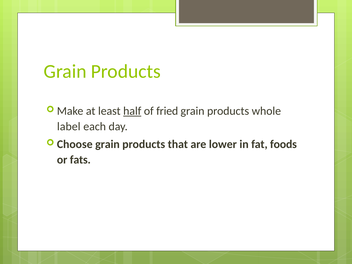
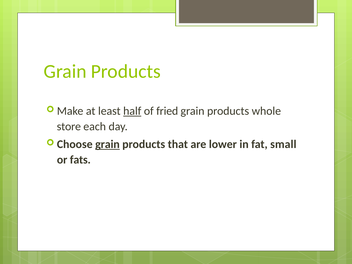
label: label -> store
grain at (107, 144) underline: none -> present
foods: foods -> small
